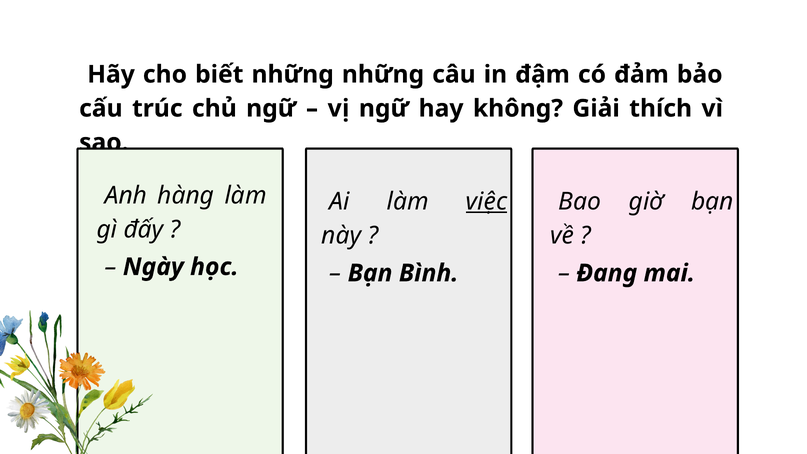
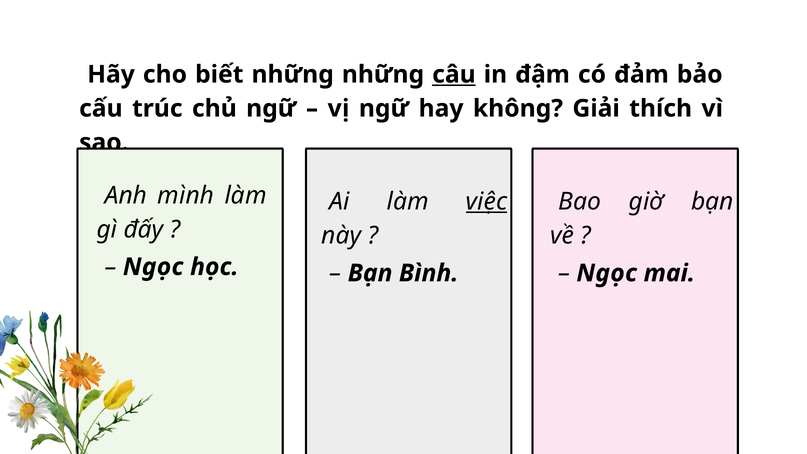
câu underline: none -> present
hàng: hàng -> mình
Ngày at (153, 267): Ngày -> Ngọc
Đang at (607, 273): Đang -> Ngọc
